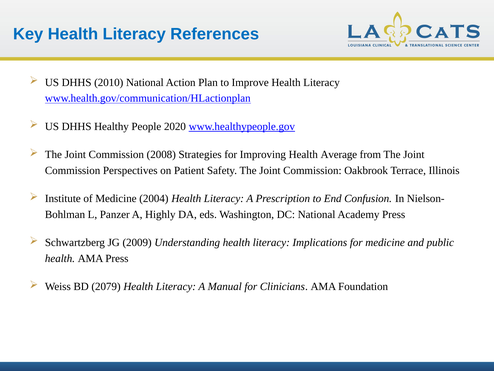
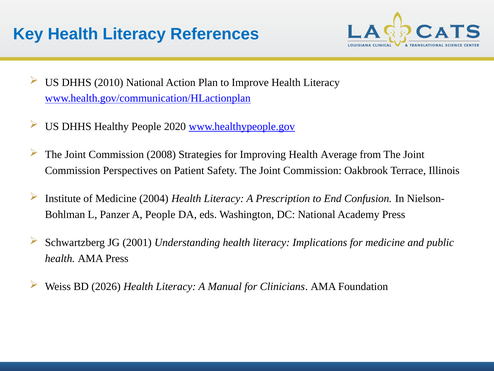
A Highly: Highly -> People
2009: 2009 -> 2001
2079: 2079 -> 2026
